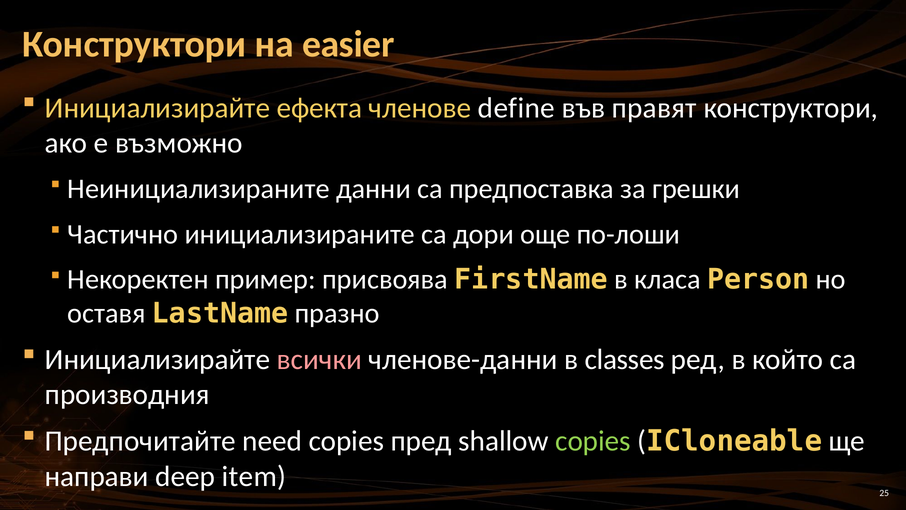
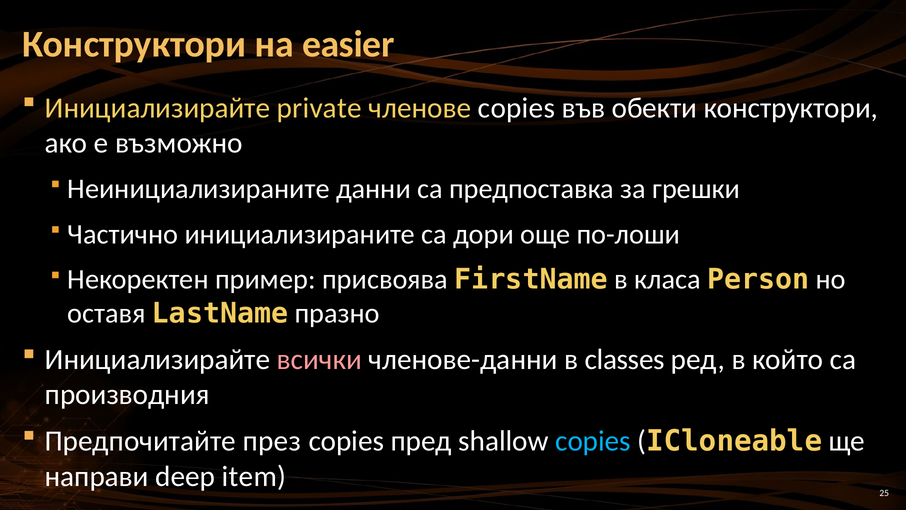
ефекта: ефекта -> private
членове define: define -> copies
правят: правят -> обекти
need: need -> през
copies at (593, 441) colour: light green -> light blue
